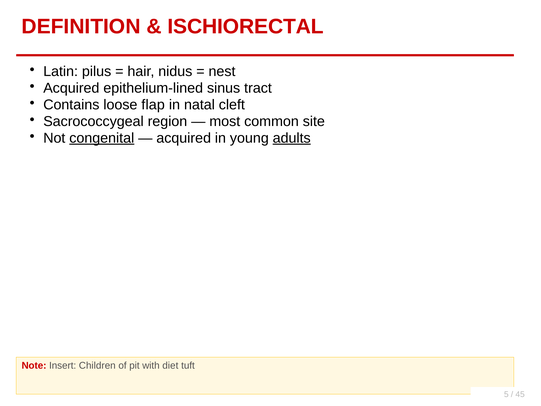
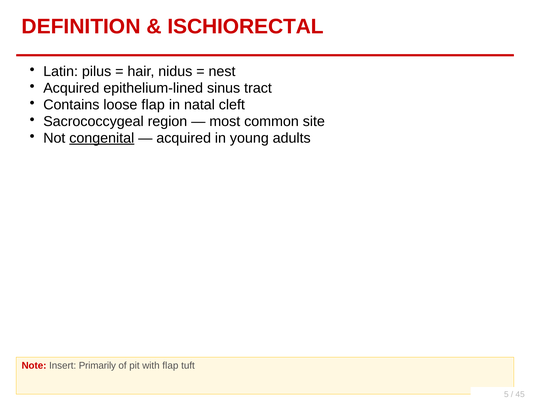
adults underline: present -> none
Children: Children -> Primarily
with diet: diet -> flap
